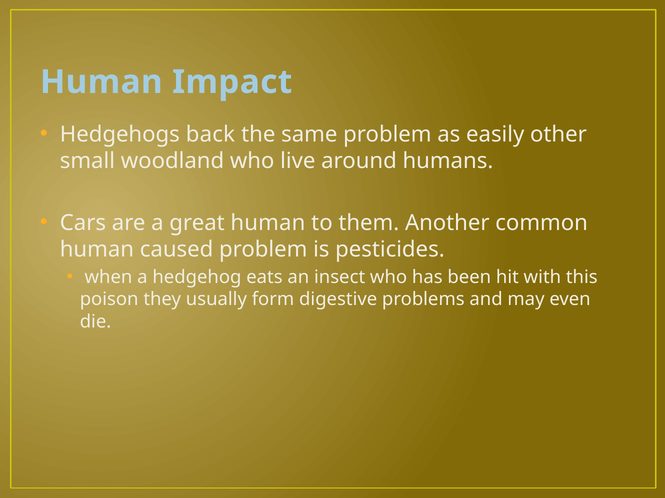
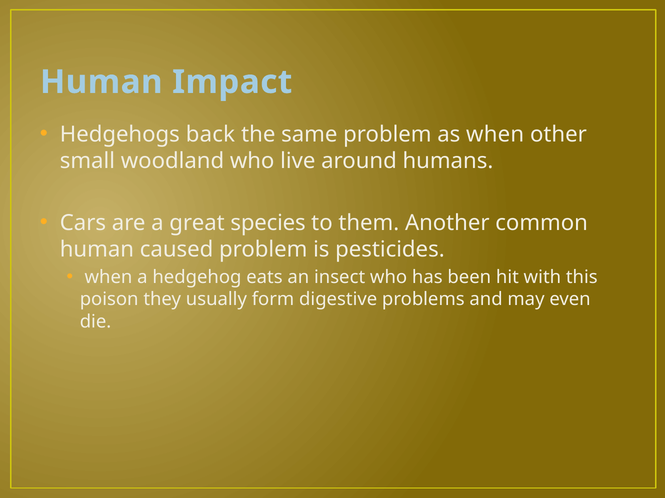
as easily: easily -> when
great human: human -> species
